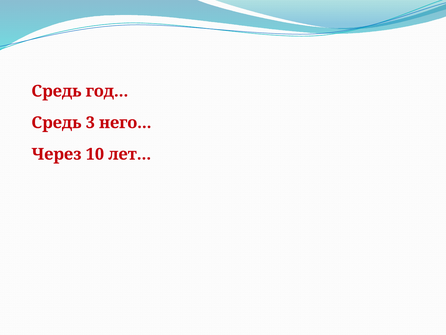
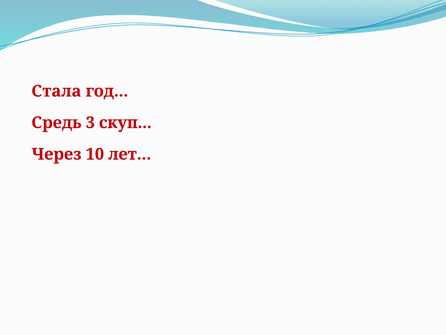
Средь at (56, 91): Средь -> Стала
него: него -> скуп
